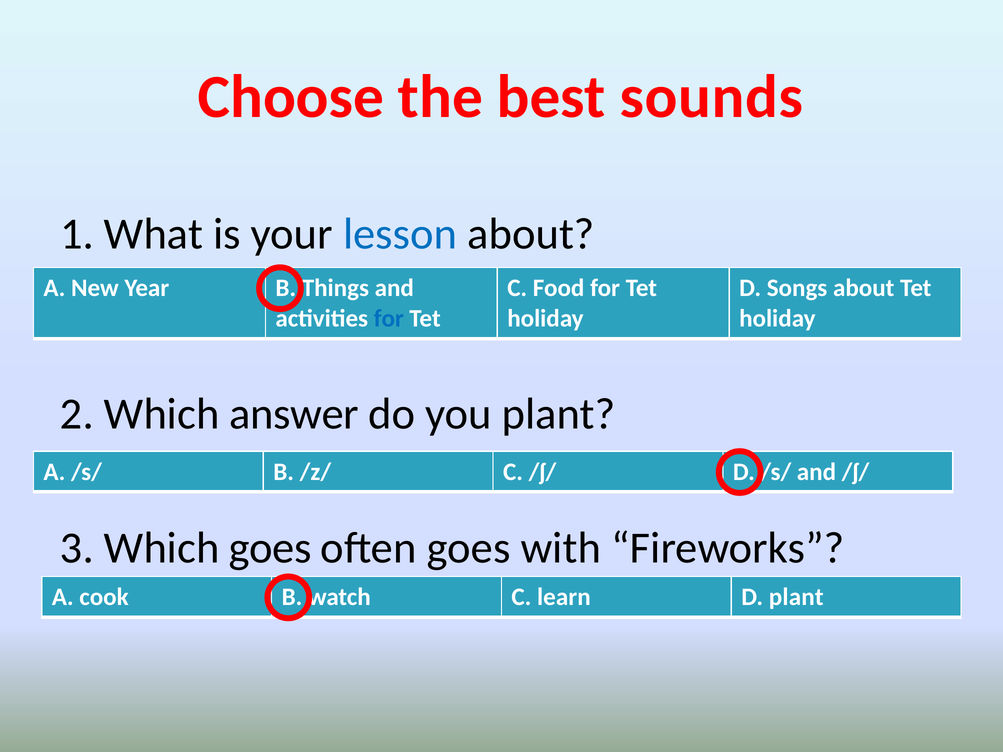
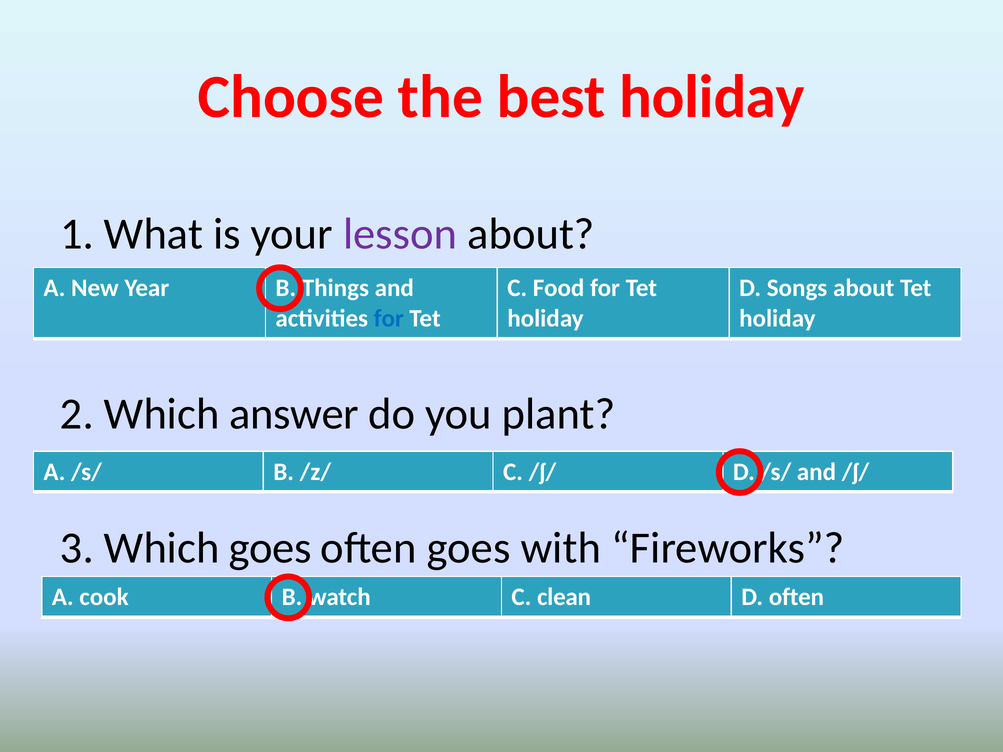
best sounds: sounds -> holiday
lesson colour: blue -> purple
learn: learn -> clean
D plant: plant -> often
